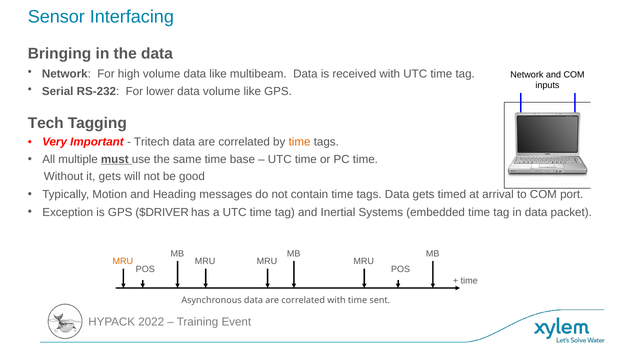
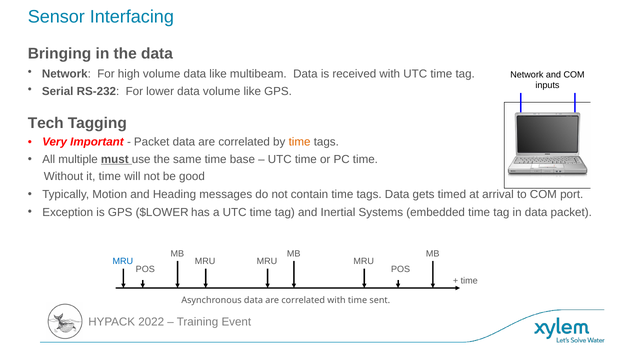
Tritech at (152, 142): Tritech -> Packet
it gets: gets -> time
$DRIVER: $DRIVER -> $LOWER
MRU at (123, 262) colour: orange -> blue
